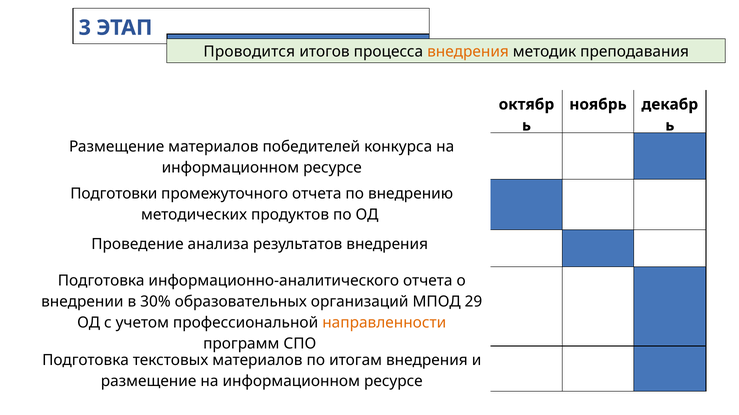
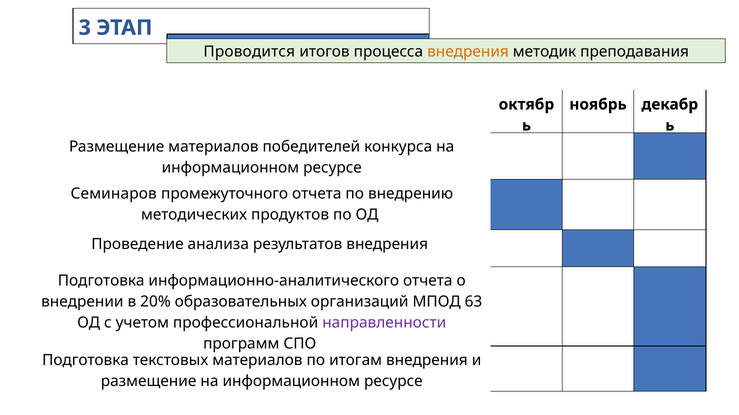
Подготовки: Подготовки -> Семинаров
30%: 30% -> 20%
29: 29 -> 63
направленности colour: orange -> purple
